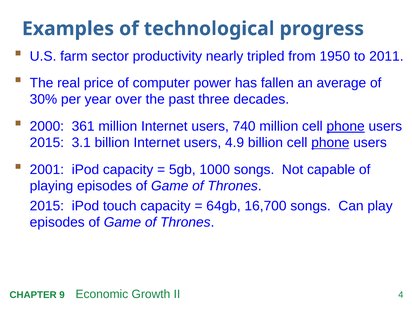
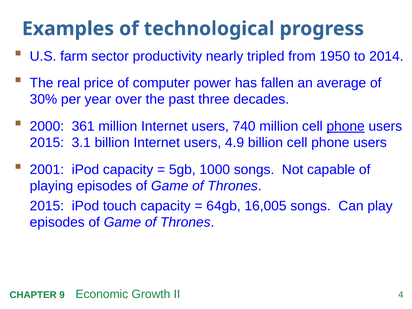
2011: 2011 -> 2014
phone at (330, 143) underline: present -> none
16,700: 16,700 -> 16,005
